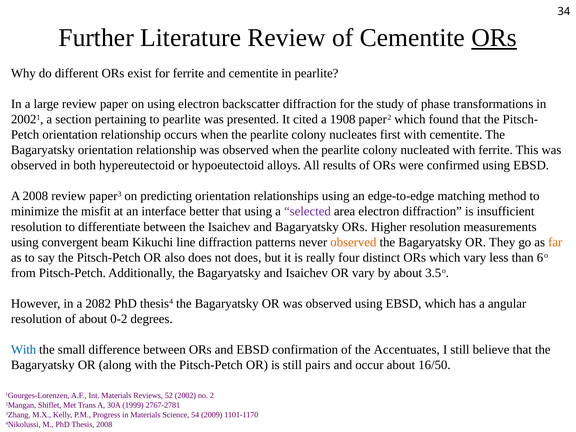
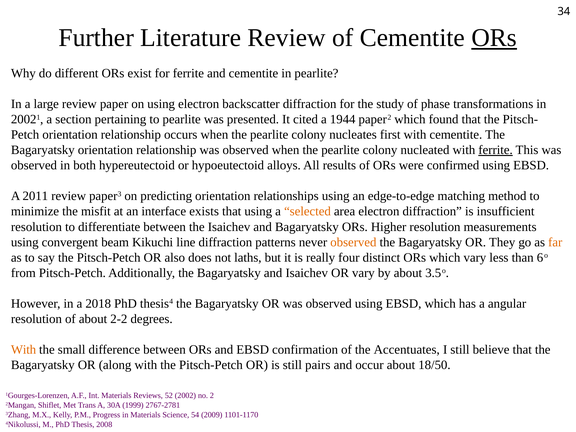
1908: 1908 -> 1944
ferrite at (496, 150) underline: none -> present
A 2008: 2008 -> 2011
better: better -> exists
selected colour: purple -> orange
not does: does -> laths
2082: 2082 -> 2018
0-2: 0-2 -> 2-2
With at (24, 350) colour: blue -> orange
16/50: 16/50 -> 18/50
